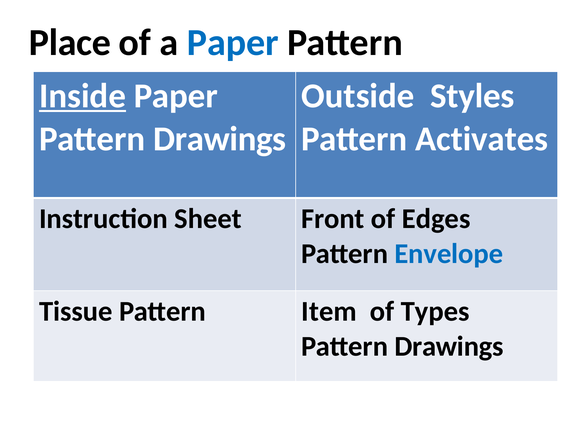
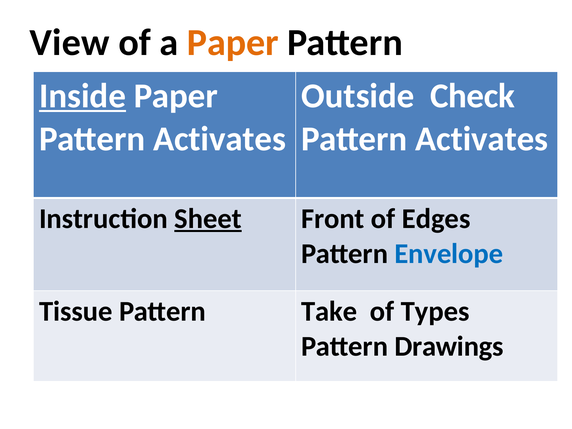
Place: Place -> View
Paper at (233, 43) colour: blue -> orange
Styles: Styles -> Check
Drawings at (220, 139): Drawings -> Activates
Sheet underline: none -> present
Item: Item -> Take
